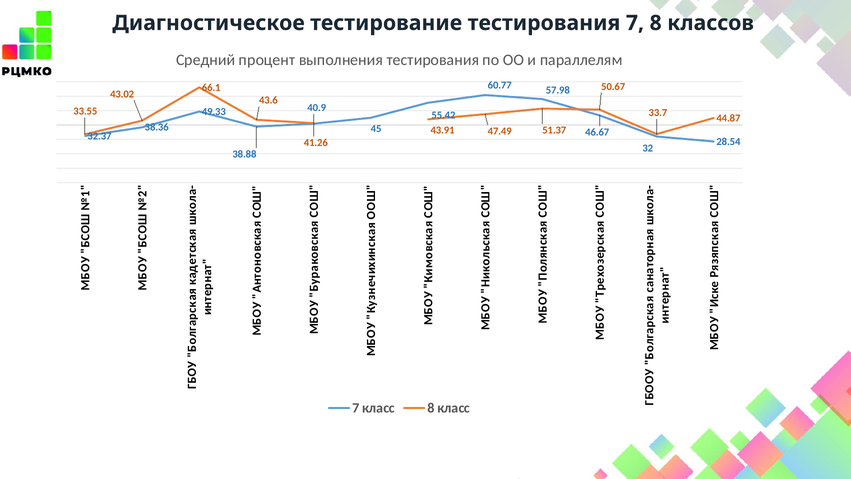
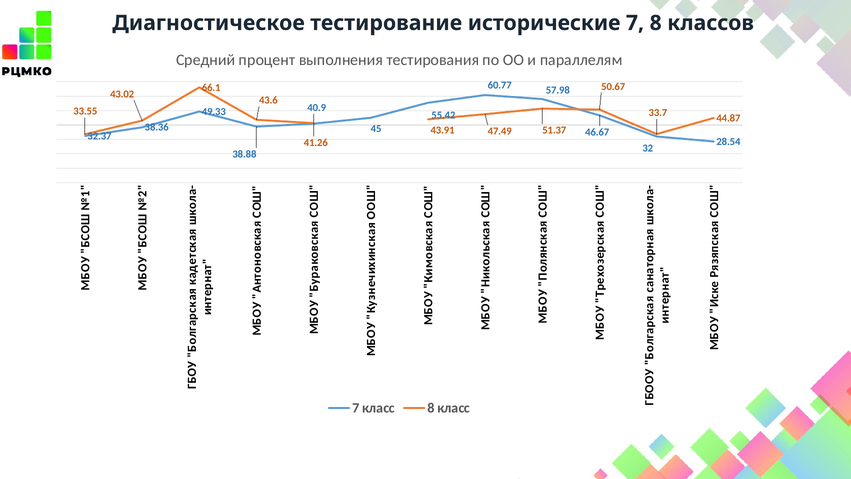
тестирование тестирования: тестирования -> исторические
